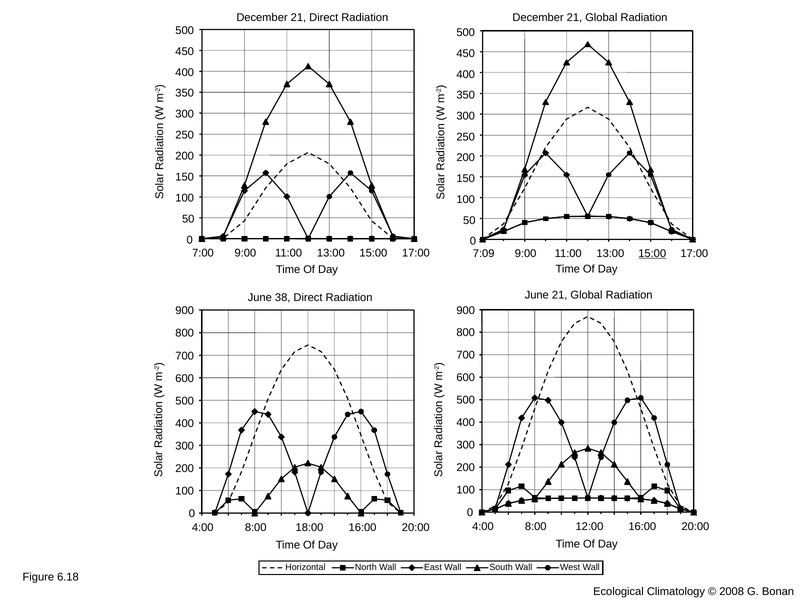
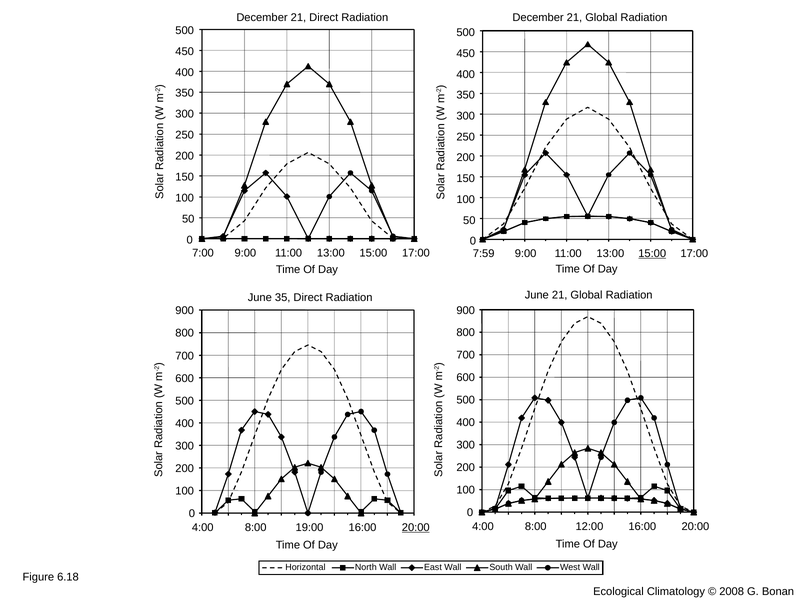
7:09: 7:09 -> 7:59
38: 38 -> 35
18:00: 18:00 -> 19:00
20:00 at (416, 528) underline: none -> present
